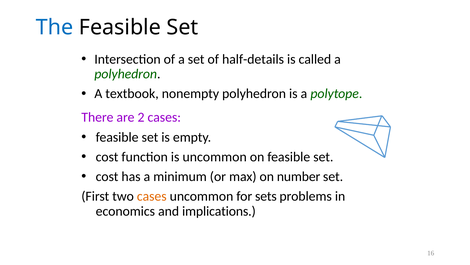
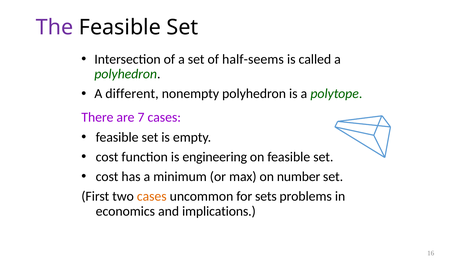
The colour: blue -> purple
half-details: half-details -> half-seems
textbook: textbook -> different
2: 2 -> 7
is uncommon: uncommon -> engineering
